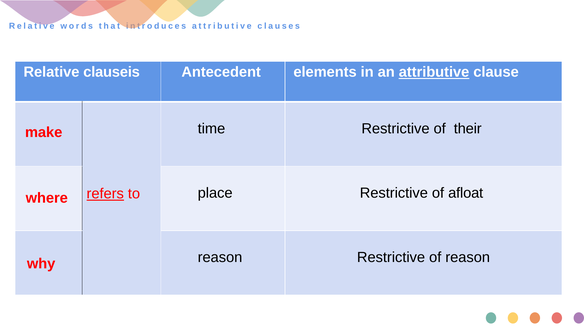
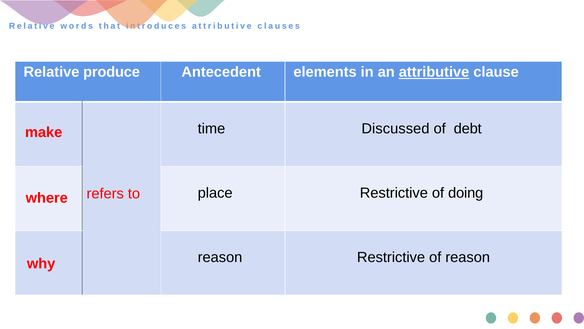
clauseis: clauseis -> produce
time Restrictive: Restrictive -> Discussed
their: their -> debt
afloat: afloat -> doing
refers underline: present -> none
